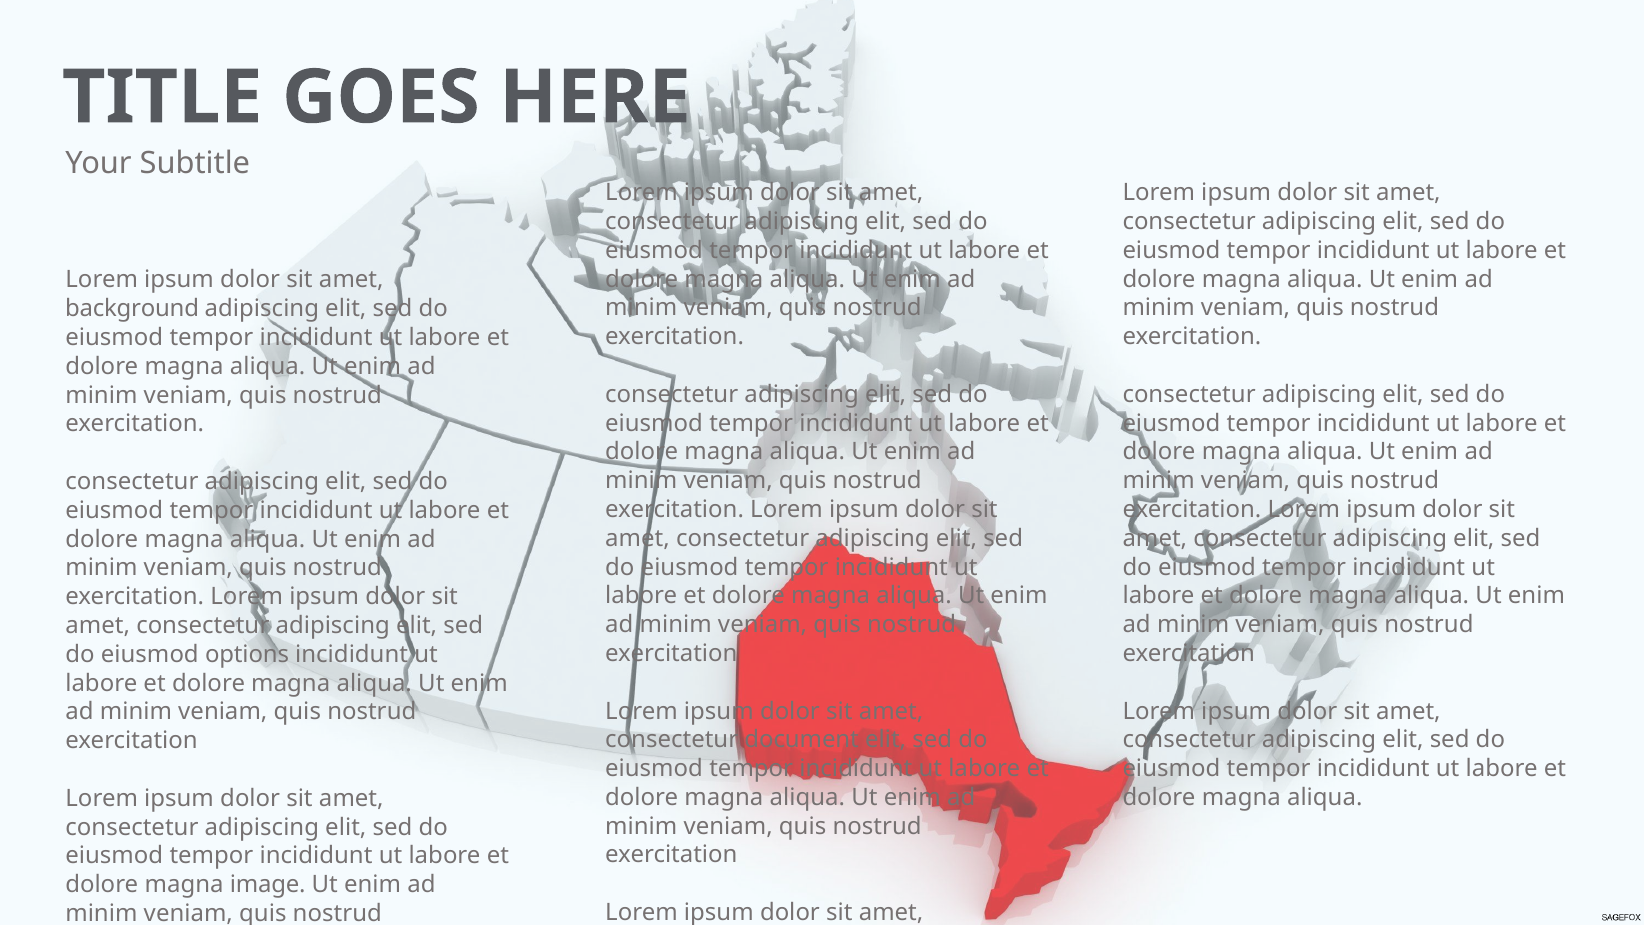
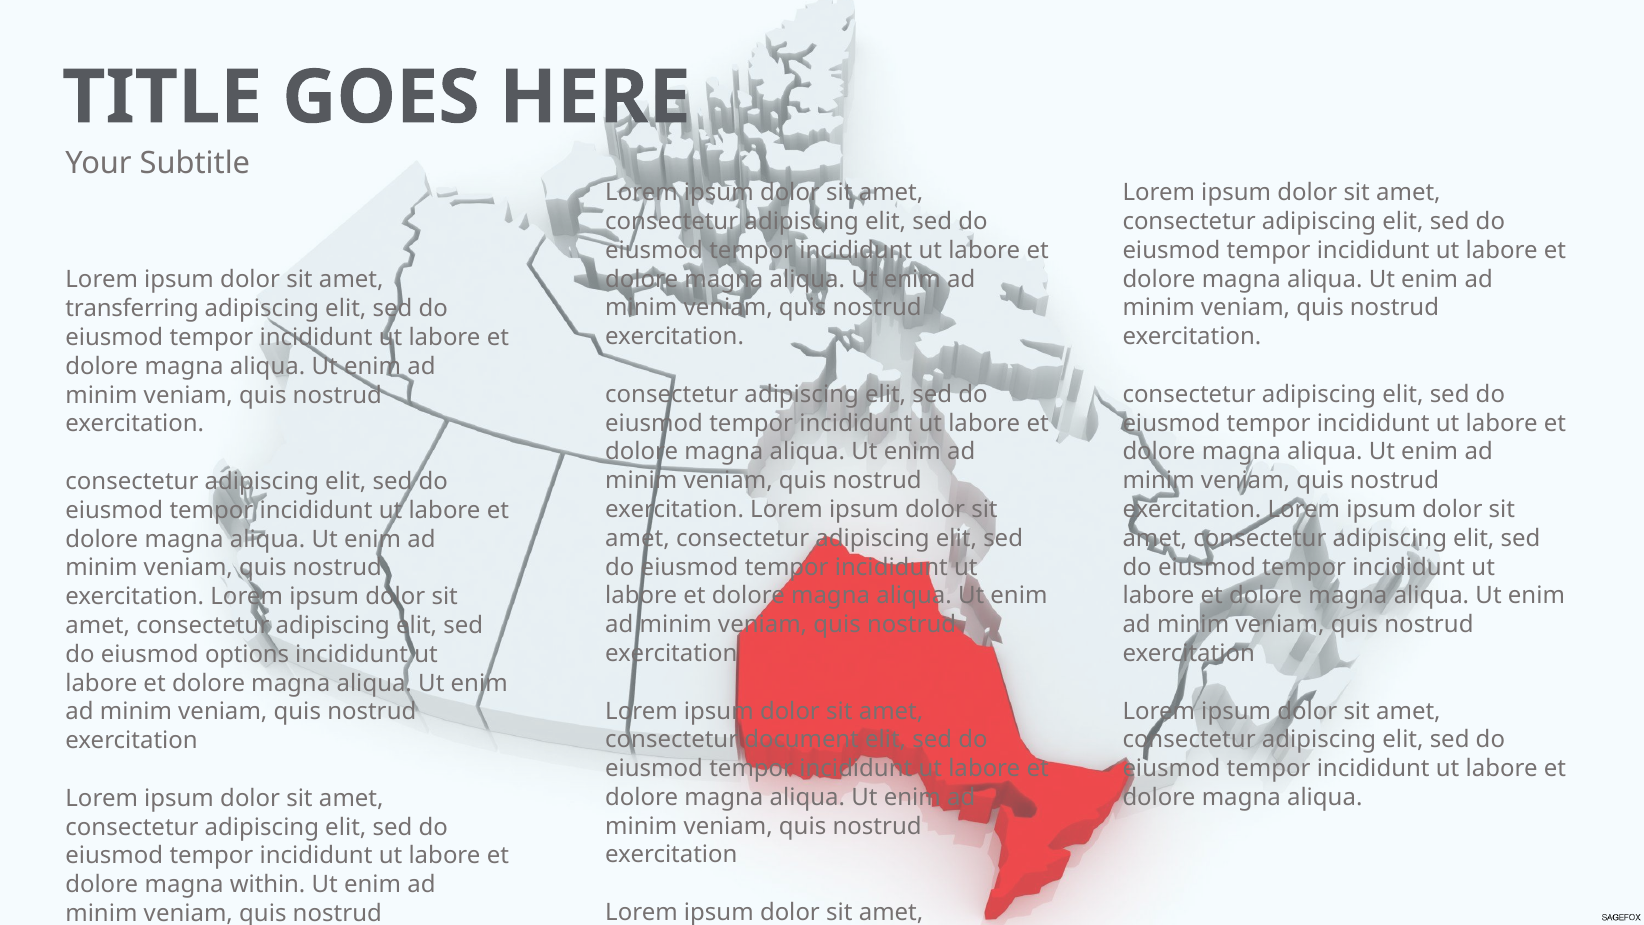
background: background -> transferring
image: image -> within
